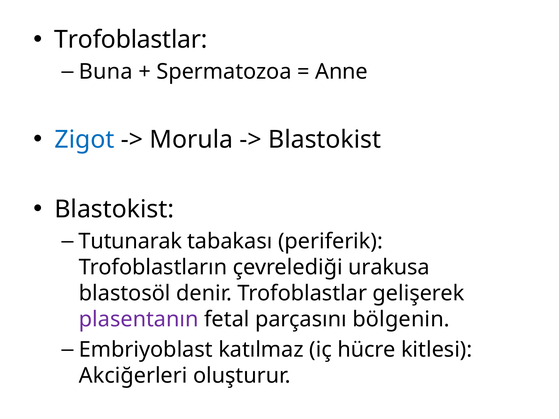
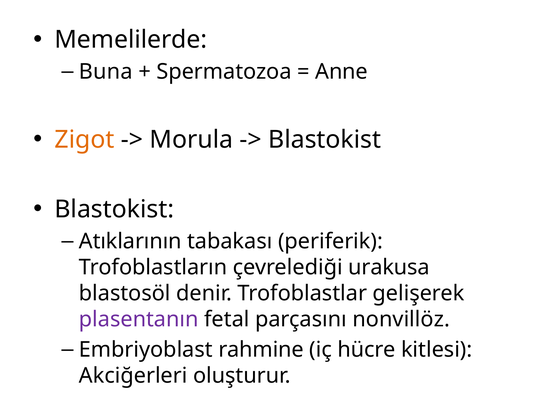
Trofoblastlar at (131, 40): Trofoblastlar -> Memelilerde
Zigot colour: blue -> orange
Tutunarak: Tutunarak -> Atıklarının
bölgenin: bölgenin -> nonvillöz
katılmaz: katılmaz -> rahmine
